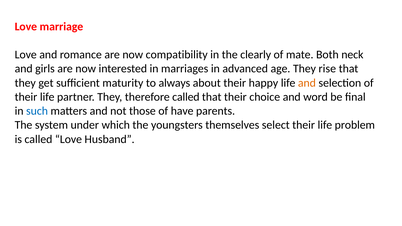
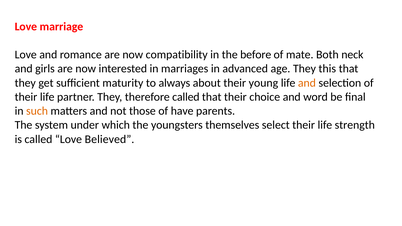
clearly: clearly -> before
rise: rise -> this
happy: happy -> young
such colour: blue -> orange
problem: problem -> strength
Husband: Husband -> Believed
